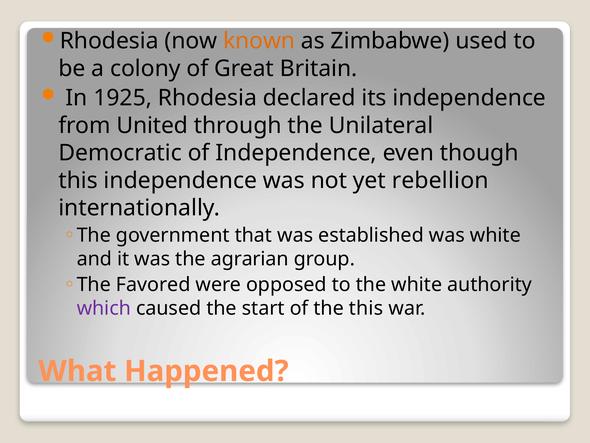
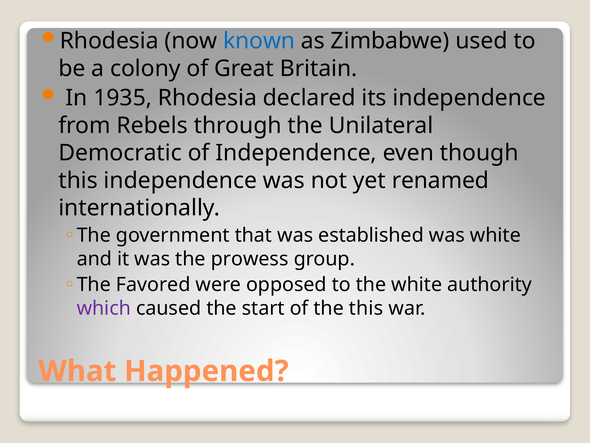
known colour: orange -> blue
1925: 1925 -> 1935
United: United -> Rebels
rebellion: rebellion -> renamed
agrarian: agrarian -> prowess
